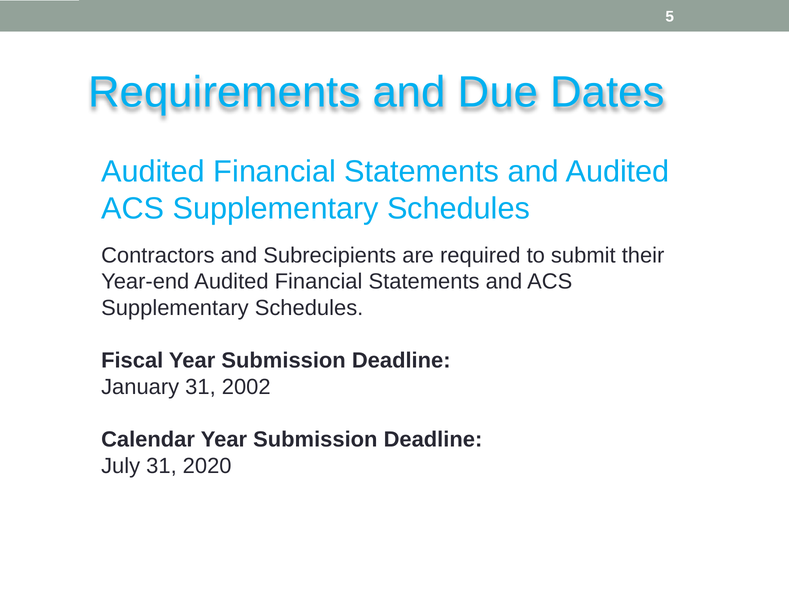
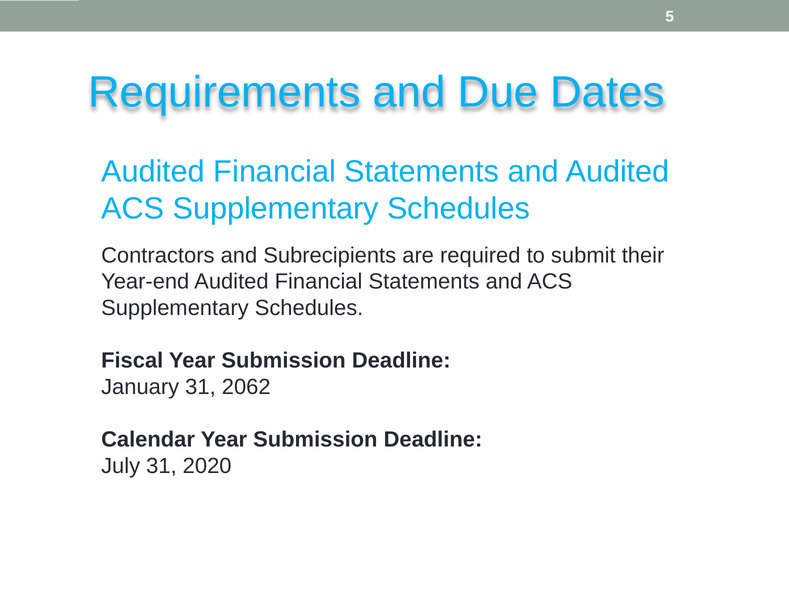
2002: 2002 -> 2062
